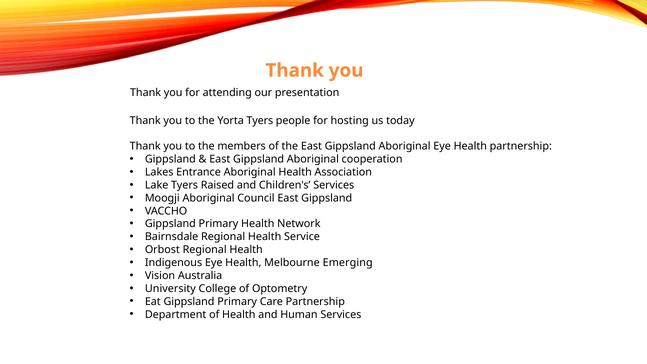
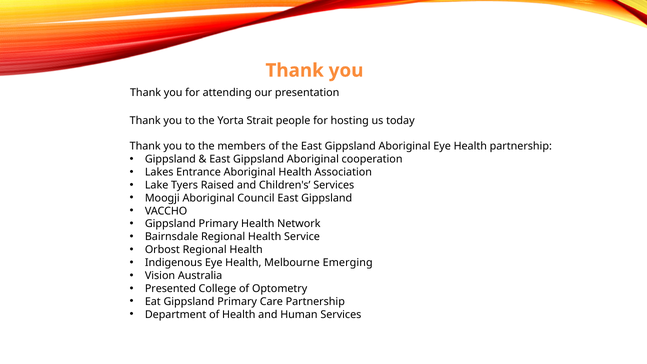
Yorta Tyers: Tyers -> Strait
University: University -> Presented
